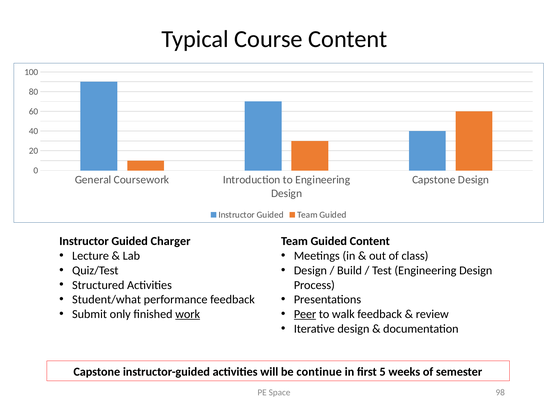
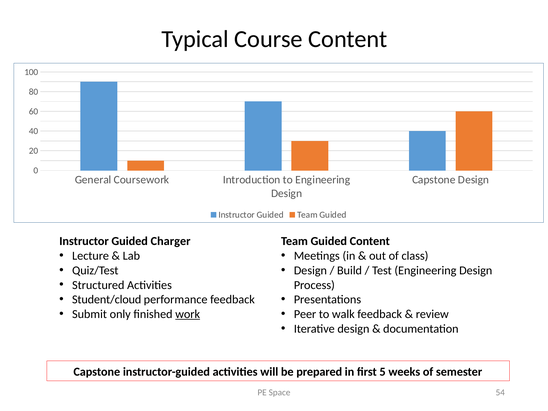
Student/what: Student/what -> Student/cloud
Peer underline: present -> none
continue: continue -> prepared
98: 98 -> 54
